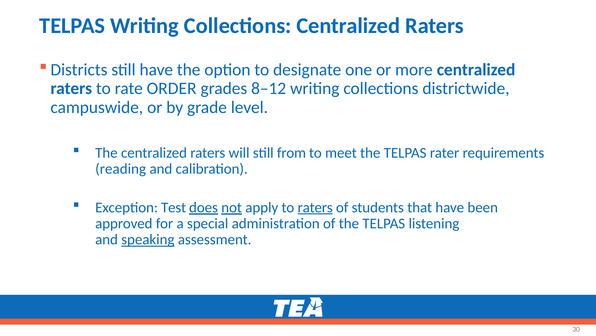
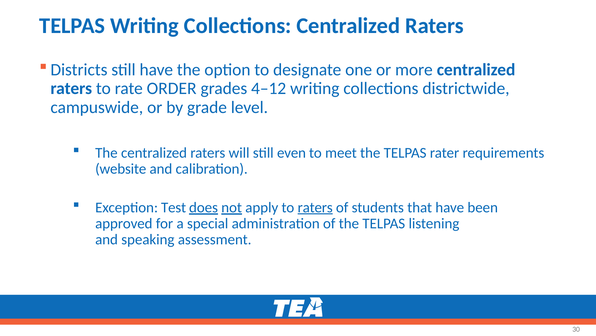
8–12: 8–12 -> 4–12
from: from -> even
reading: reading -> website
speaking underline: present -> none
